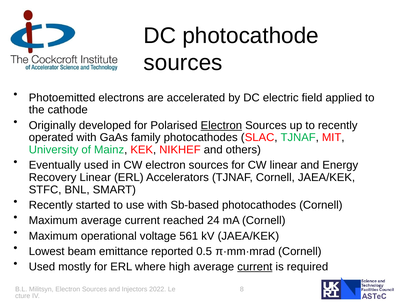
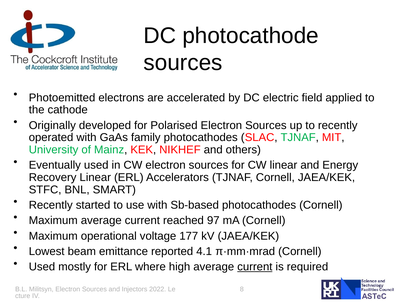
Electron at (221, 125) underline: present -> none
24: 24 -> 97
561: 561 -> 177
0.5: 0.5 -> 4.1
